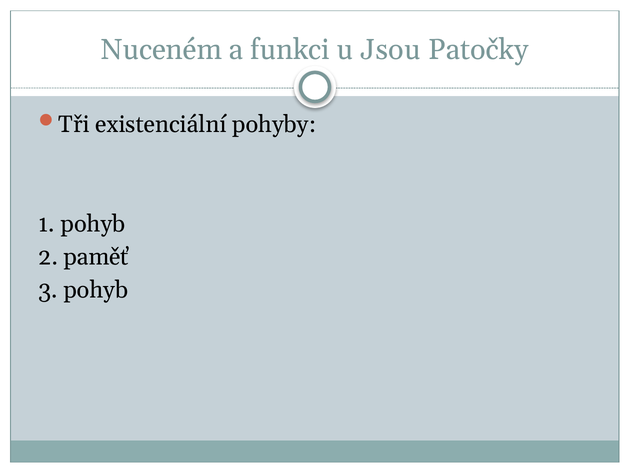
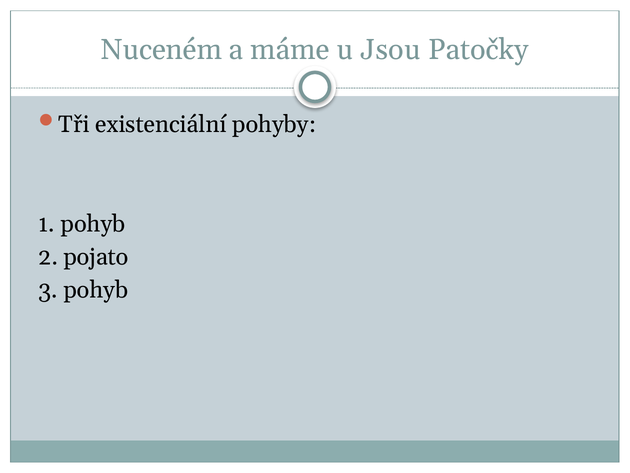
funkci: funkci -> máme
paměť: paměť -> pojato
